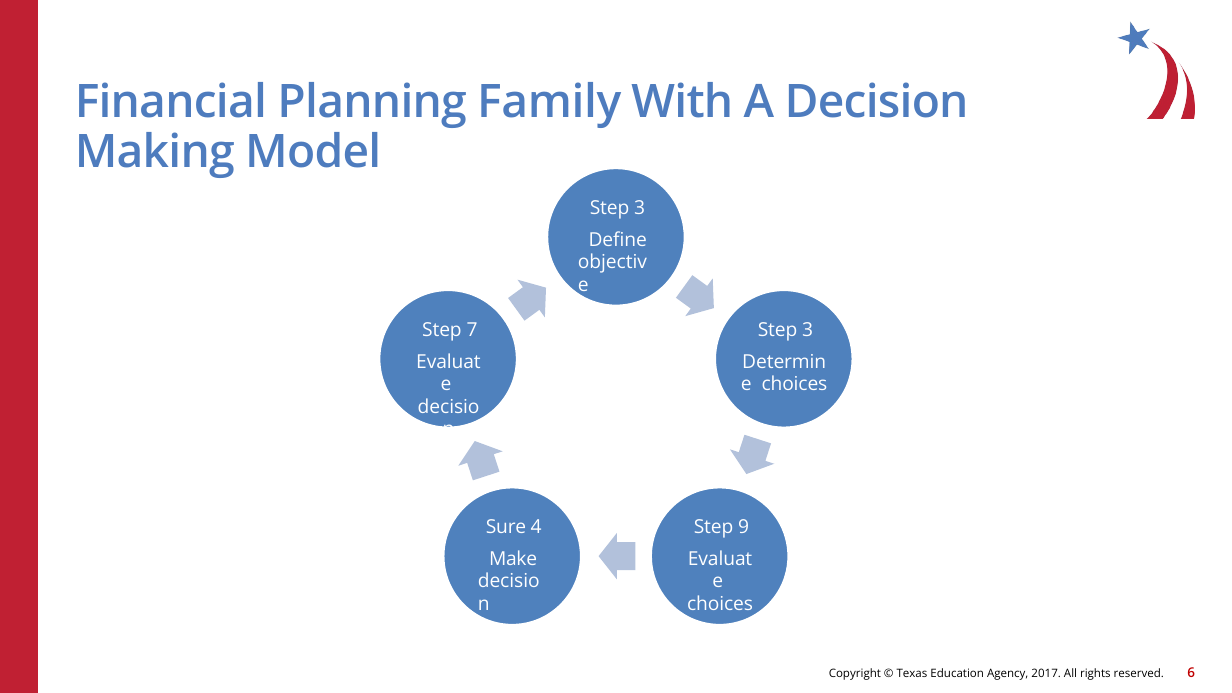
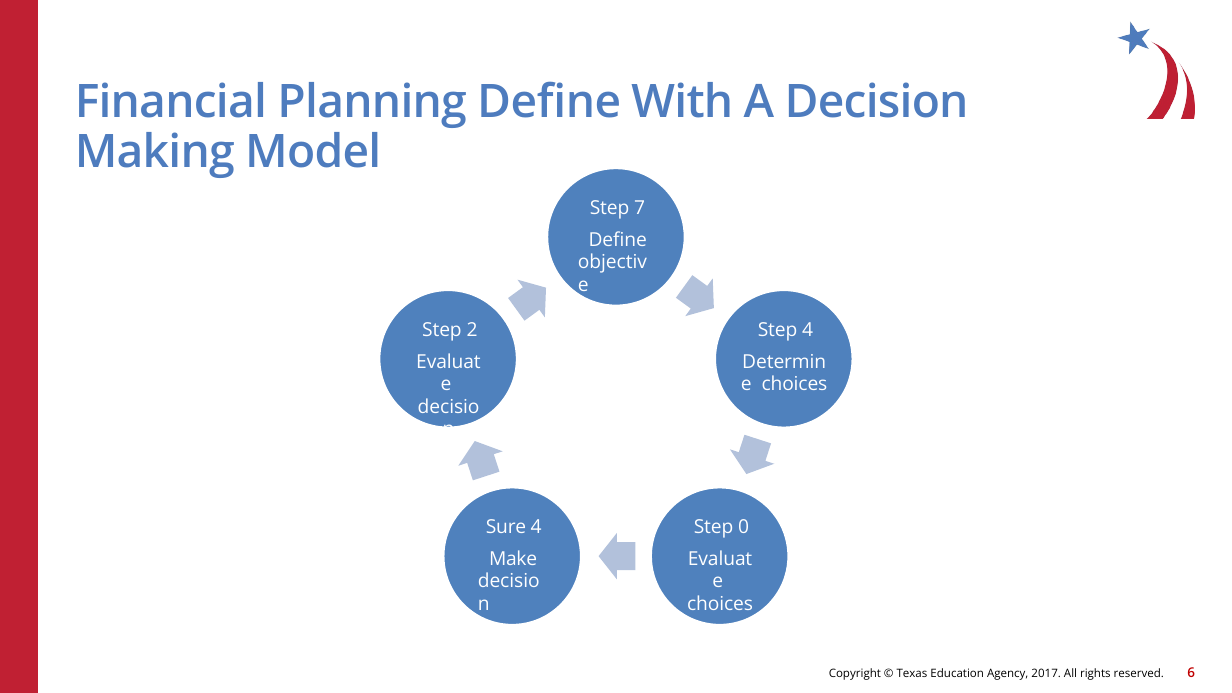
Planning Family: Family -> Define
3 at (640, 208): 3 -> 7
7: 7 -> 2
3 at (808, 330): 3 -> 4
9: 9 -> 0
